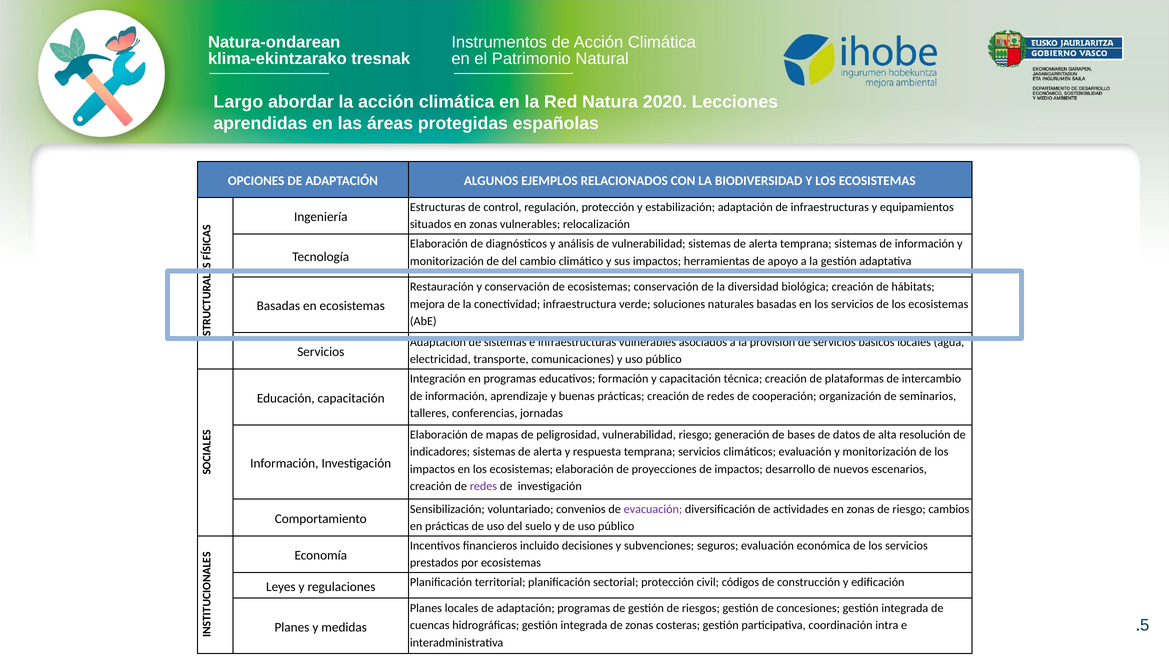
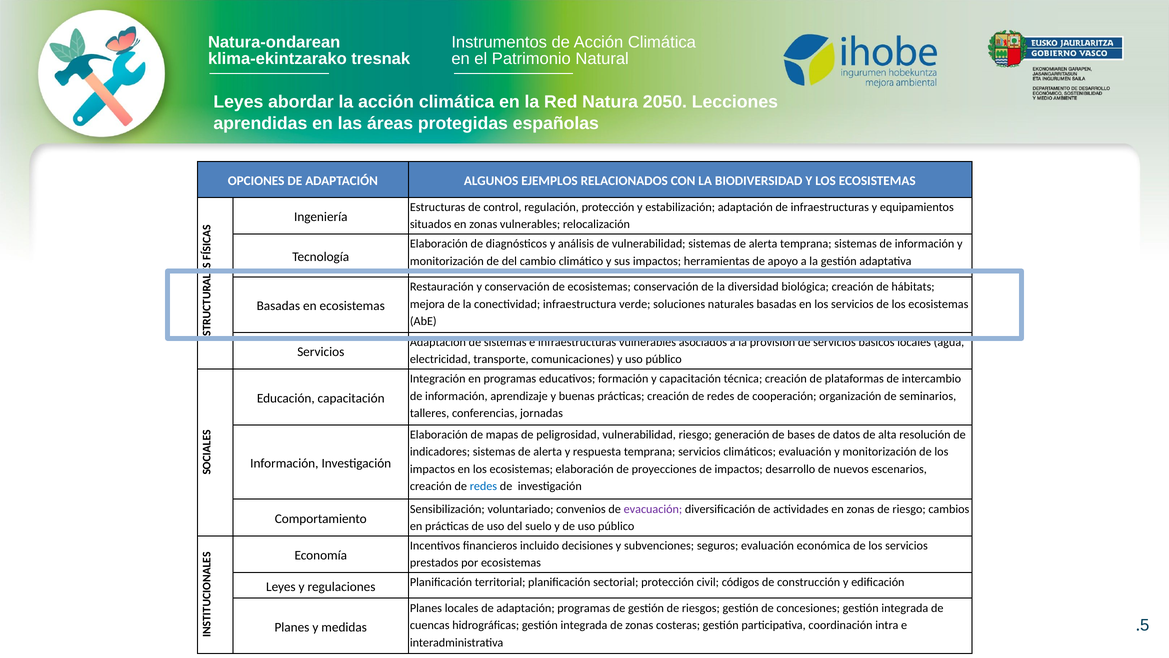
Largo at (238, 102): Largo -> Leyes
2020: 2020 -> 2050
redes at (483, 486) colour: purple -> blue
